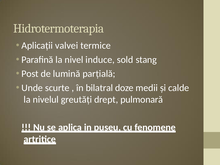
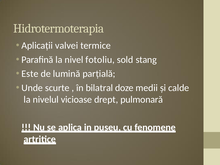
induce: induce -> fotoliu
Post: Post -> Este
greutăți: greutăți -> vicioase
